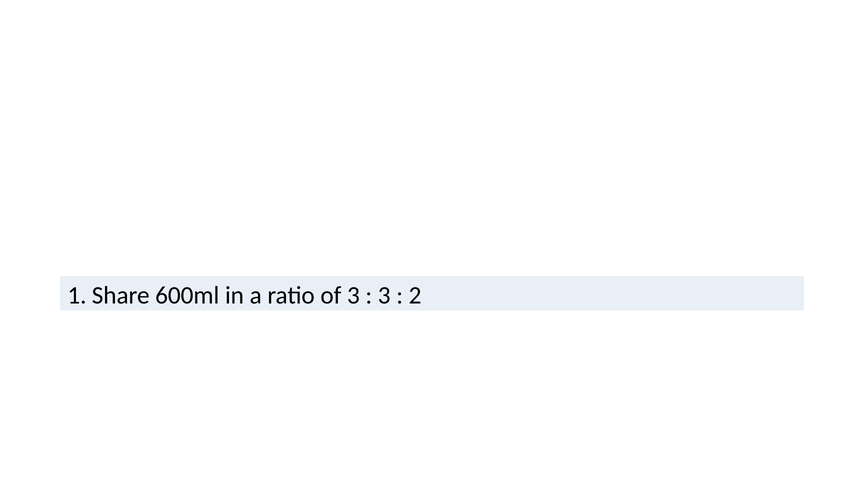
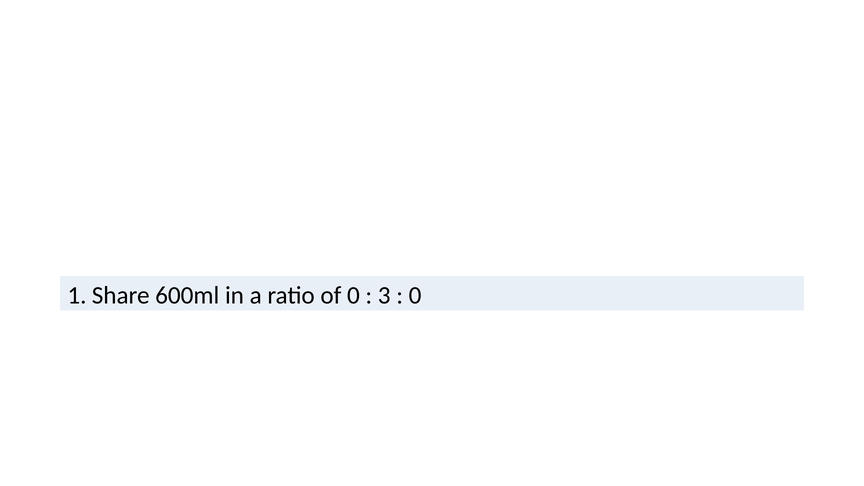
of 3: 3 -> 0
2 at (415, 296): 2 -> 0
